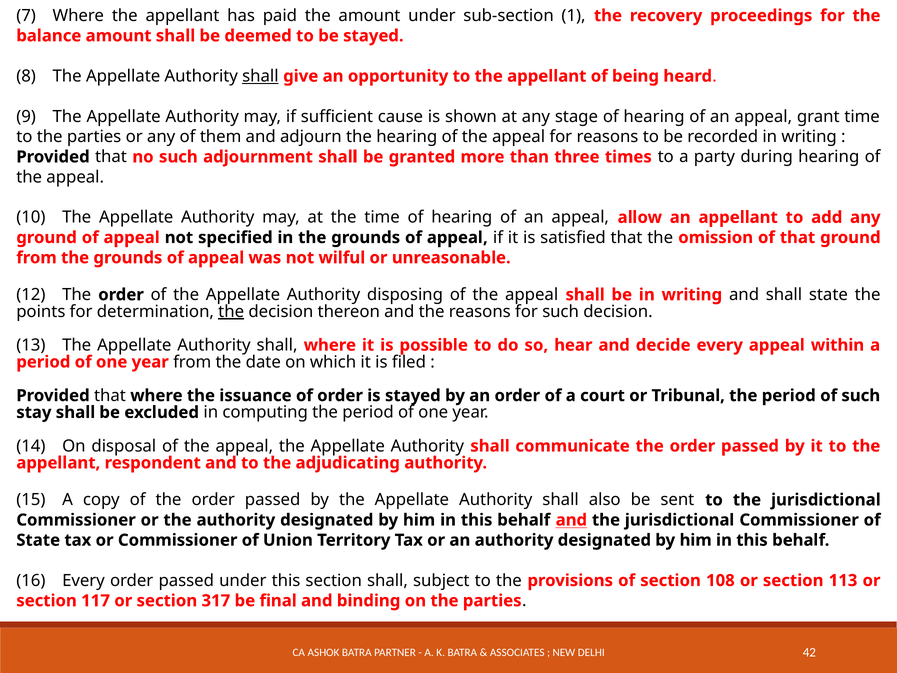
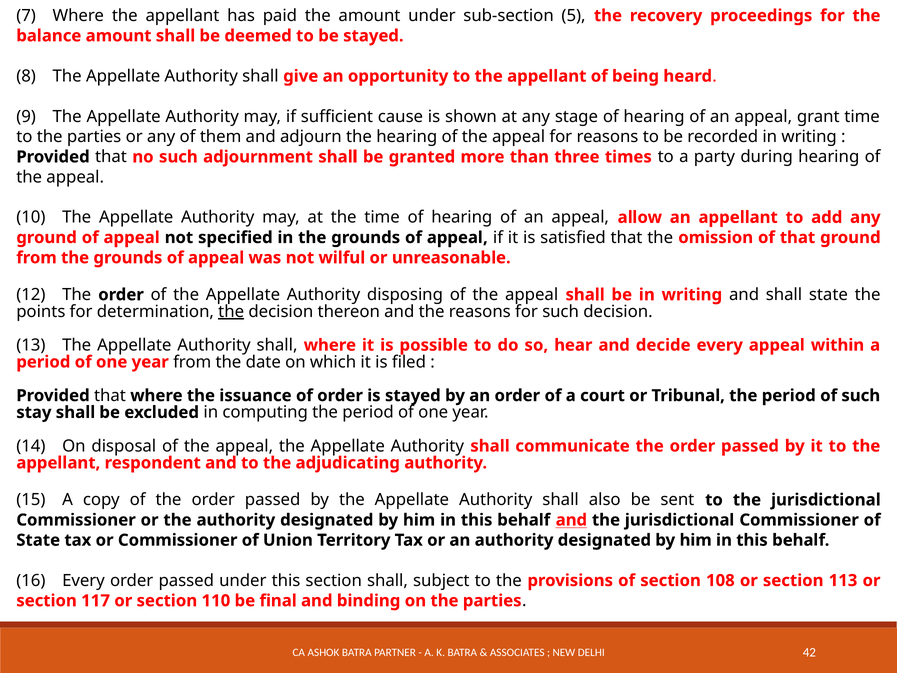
1: 1 -> 5
shall at (260, 76) underline: present -> none
317: 317 -> 110
